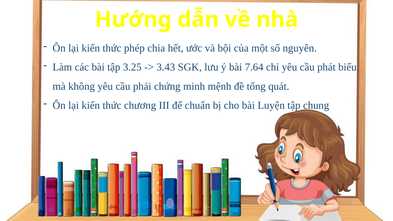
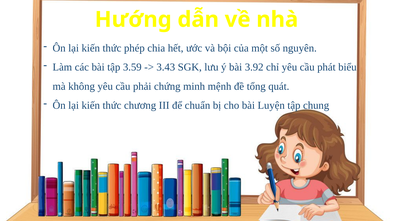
3.25: 3.25 -> 3.59
7.64: 7.64 -> 3.92
